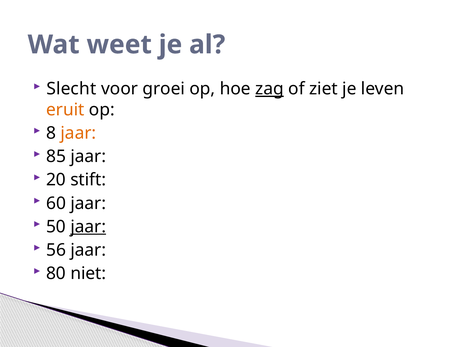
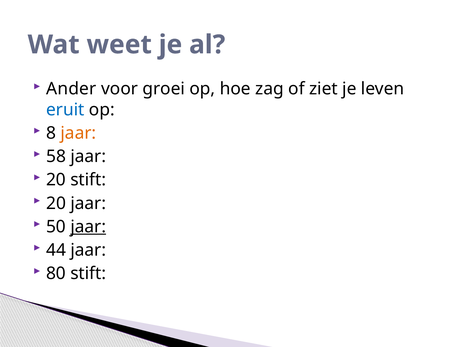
Slecht: Slecht -> Ander
zag underline: present -> none
eruit colour: orange -> blue
85: 85 -> 58
60 at (56, 203): 60 -> 20
56: 56 -> 44
80 niet: niet -> stift
